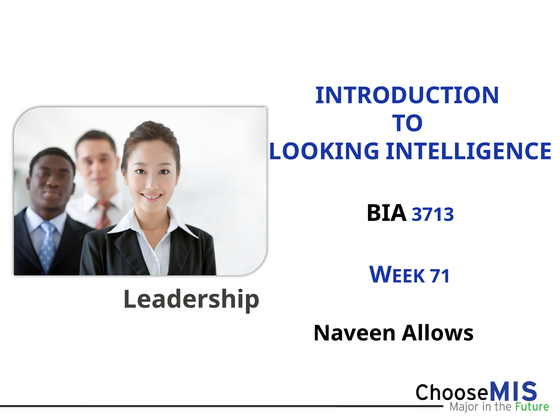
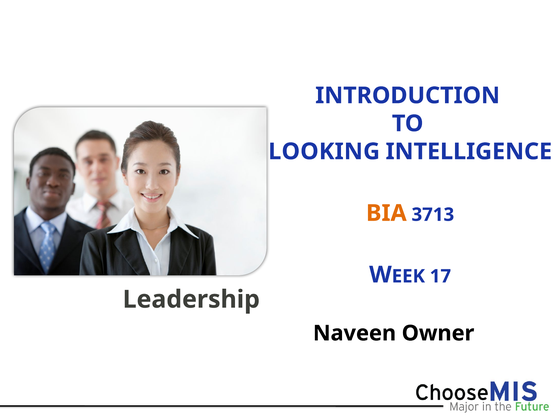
BIA colour: black -> orange
71: 71 -> 17
Allows: Allows -> Owner
